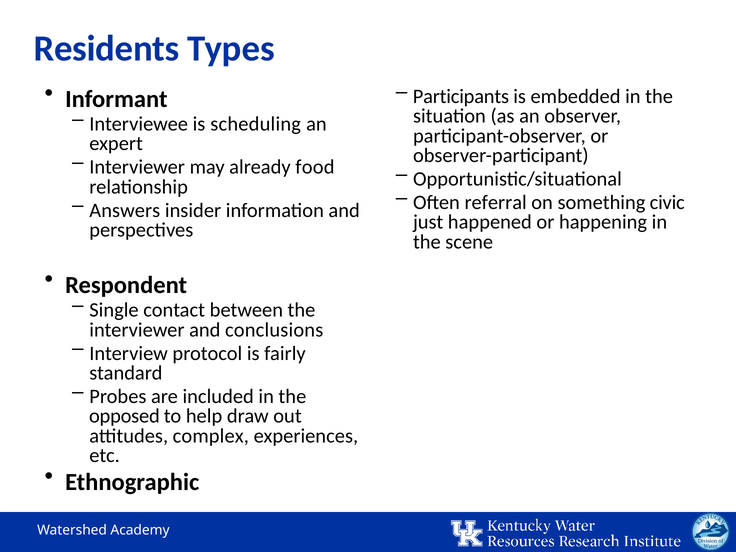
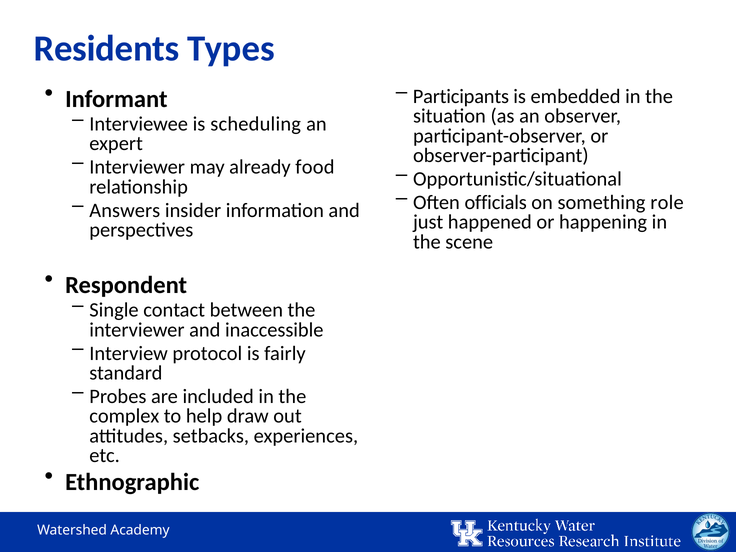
referral: referral -> officials
civic: civic -> role
conclusions: conclusions -> inaccessible
opposed: opposed -> complex
complex: complex -> setbacks
